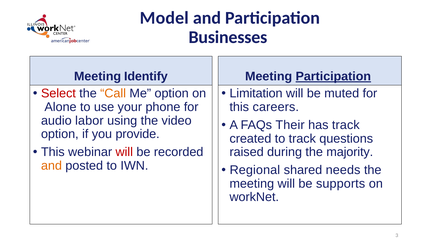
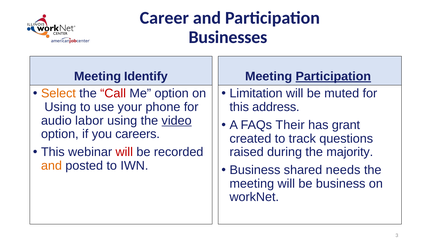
Model: Model -> Career
Select colour: red -> orange
Call colour: orange -> red
Alone at (61, 107): Alone -> Using
careers: careers -> address
video underline: none -> present
has track: track -> grant
provide: provide -> careers
Regional at (255, 170): Regional -> Business
be supports: supports -> business
